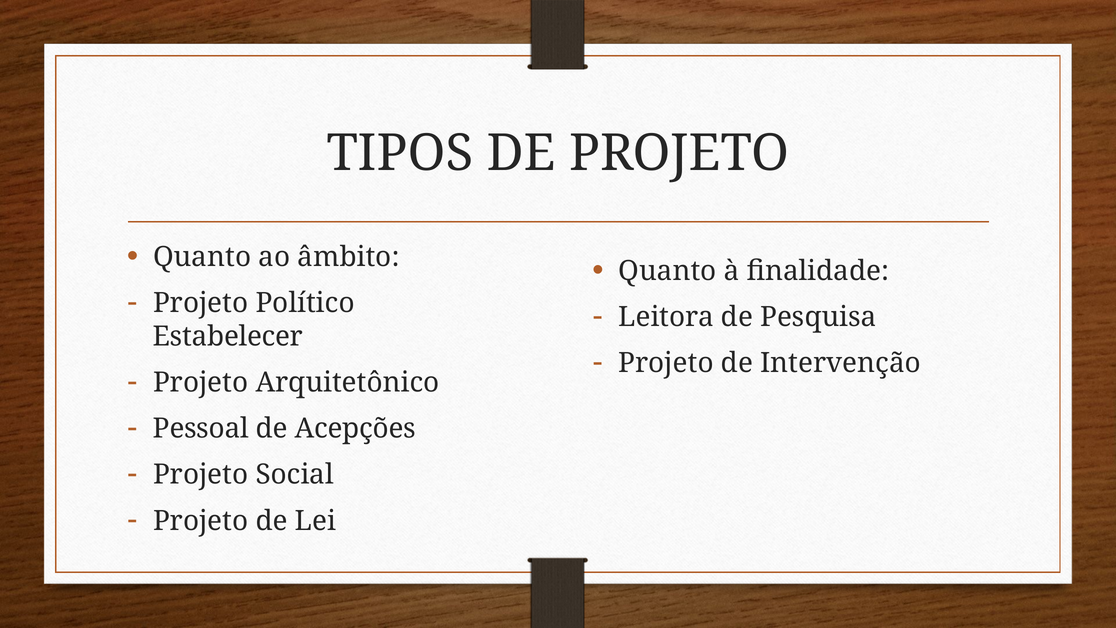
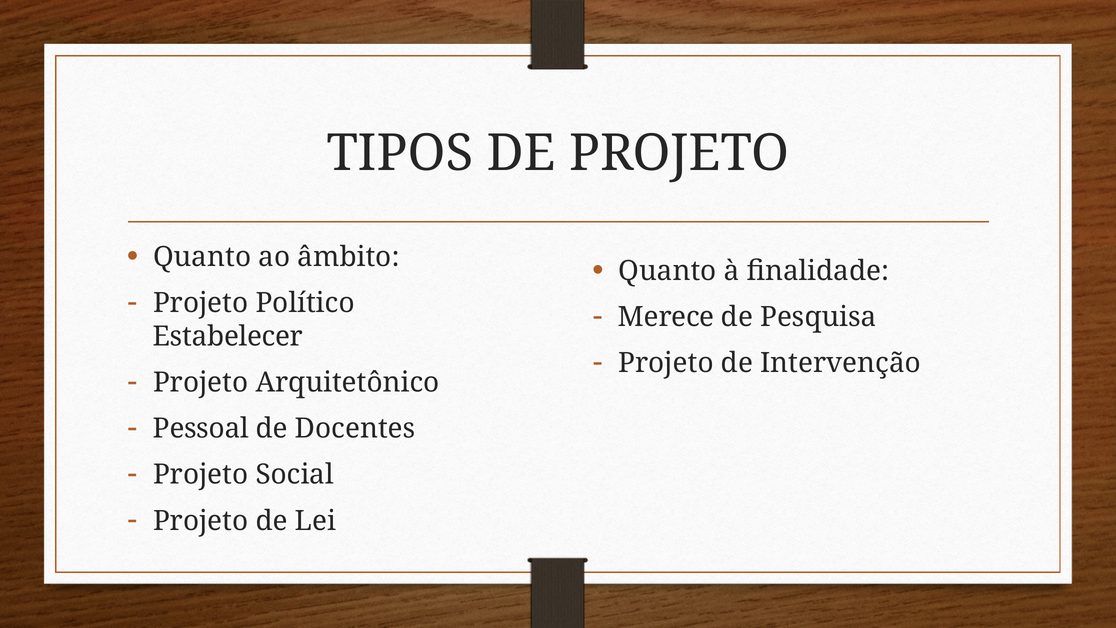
Leitora: Leitora -> Merece
Acepções: Acepções -> Docentes
